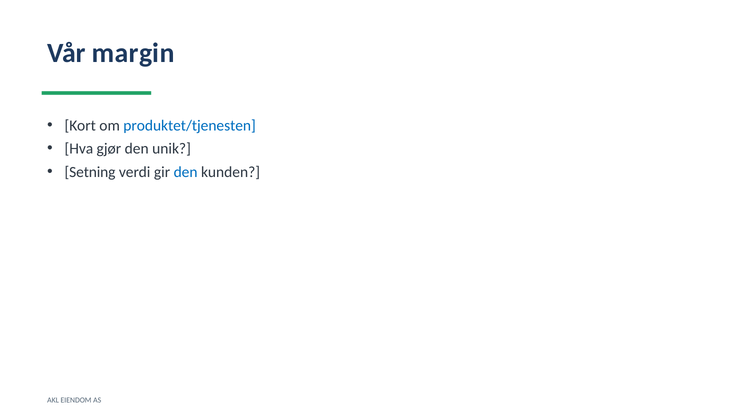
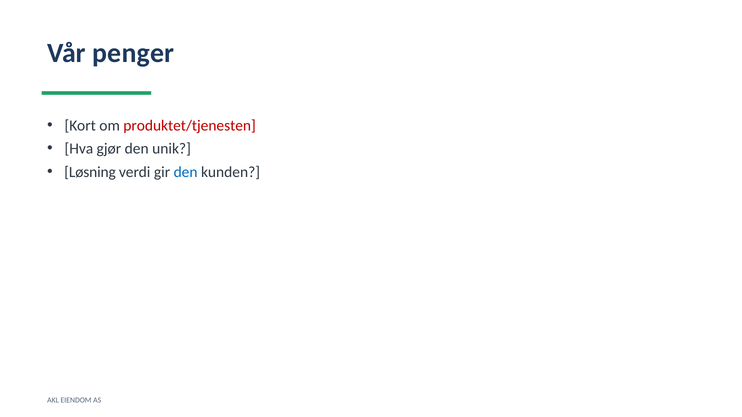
margin: margin -> penger
produktet/tjenesten colour: blue -> red
Setning: Setning -> Løsning
